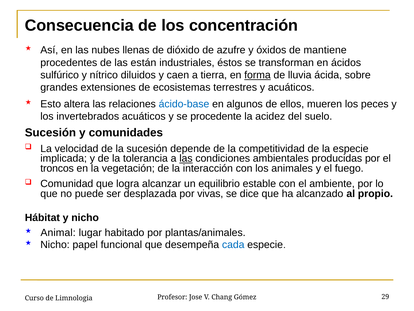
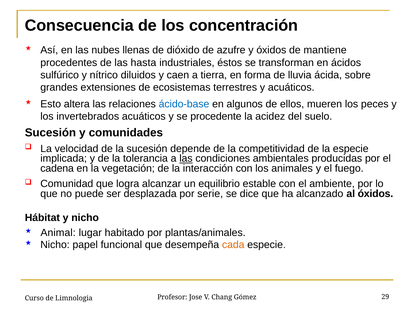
están: están -> hasta
forma underline: present -> none
troncos: troncos -> cadena
vivas: vivas -> serie
al propio: propio -> óxidos
cada colour: blue -> orange
